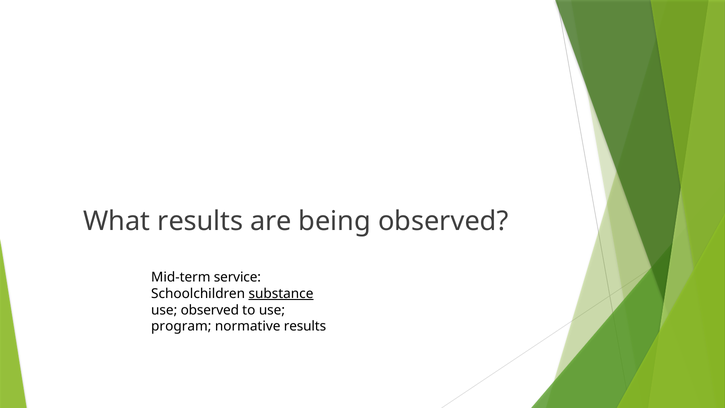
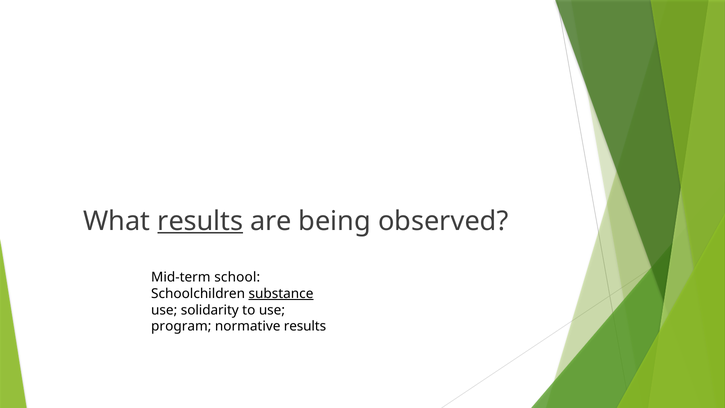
results at (200, 221) underline: none -> present
service: service -> school
use observed: observed -> solidarity
